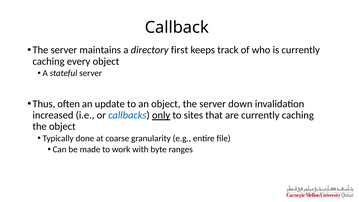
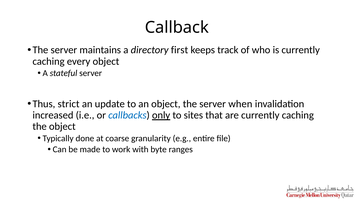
often: often -> strict
down: down -> when
